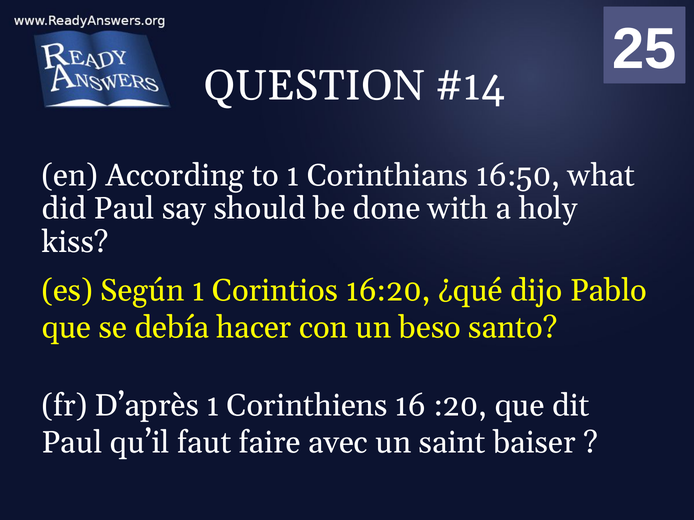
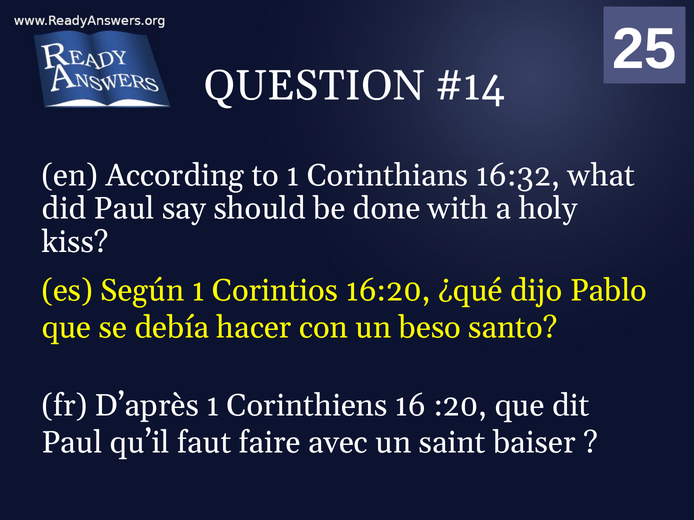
16:50: 16:50 -> 16:32
